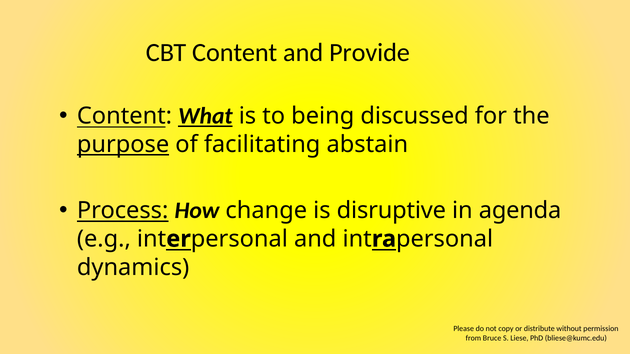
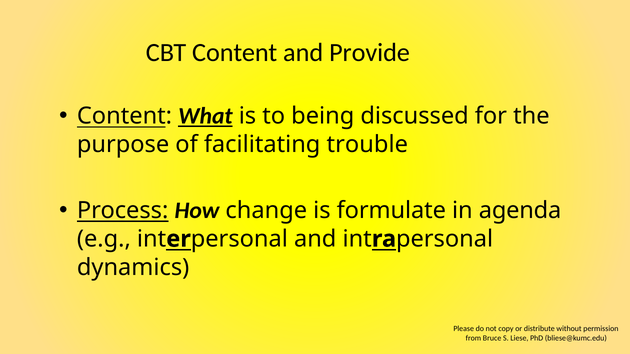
purpose underline: present -> none
abstain: abstain -> trouble
disruptive: disruptive -> formulate
